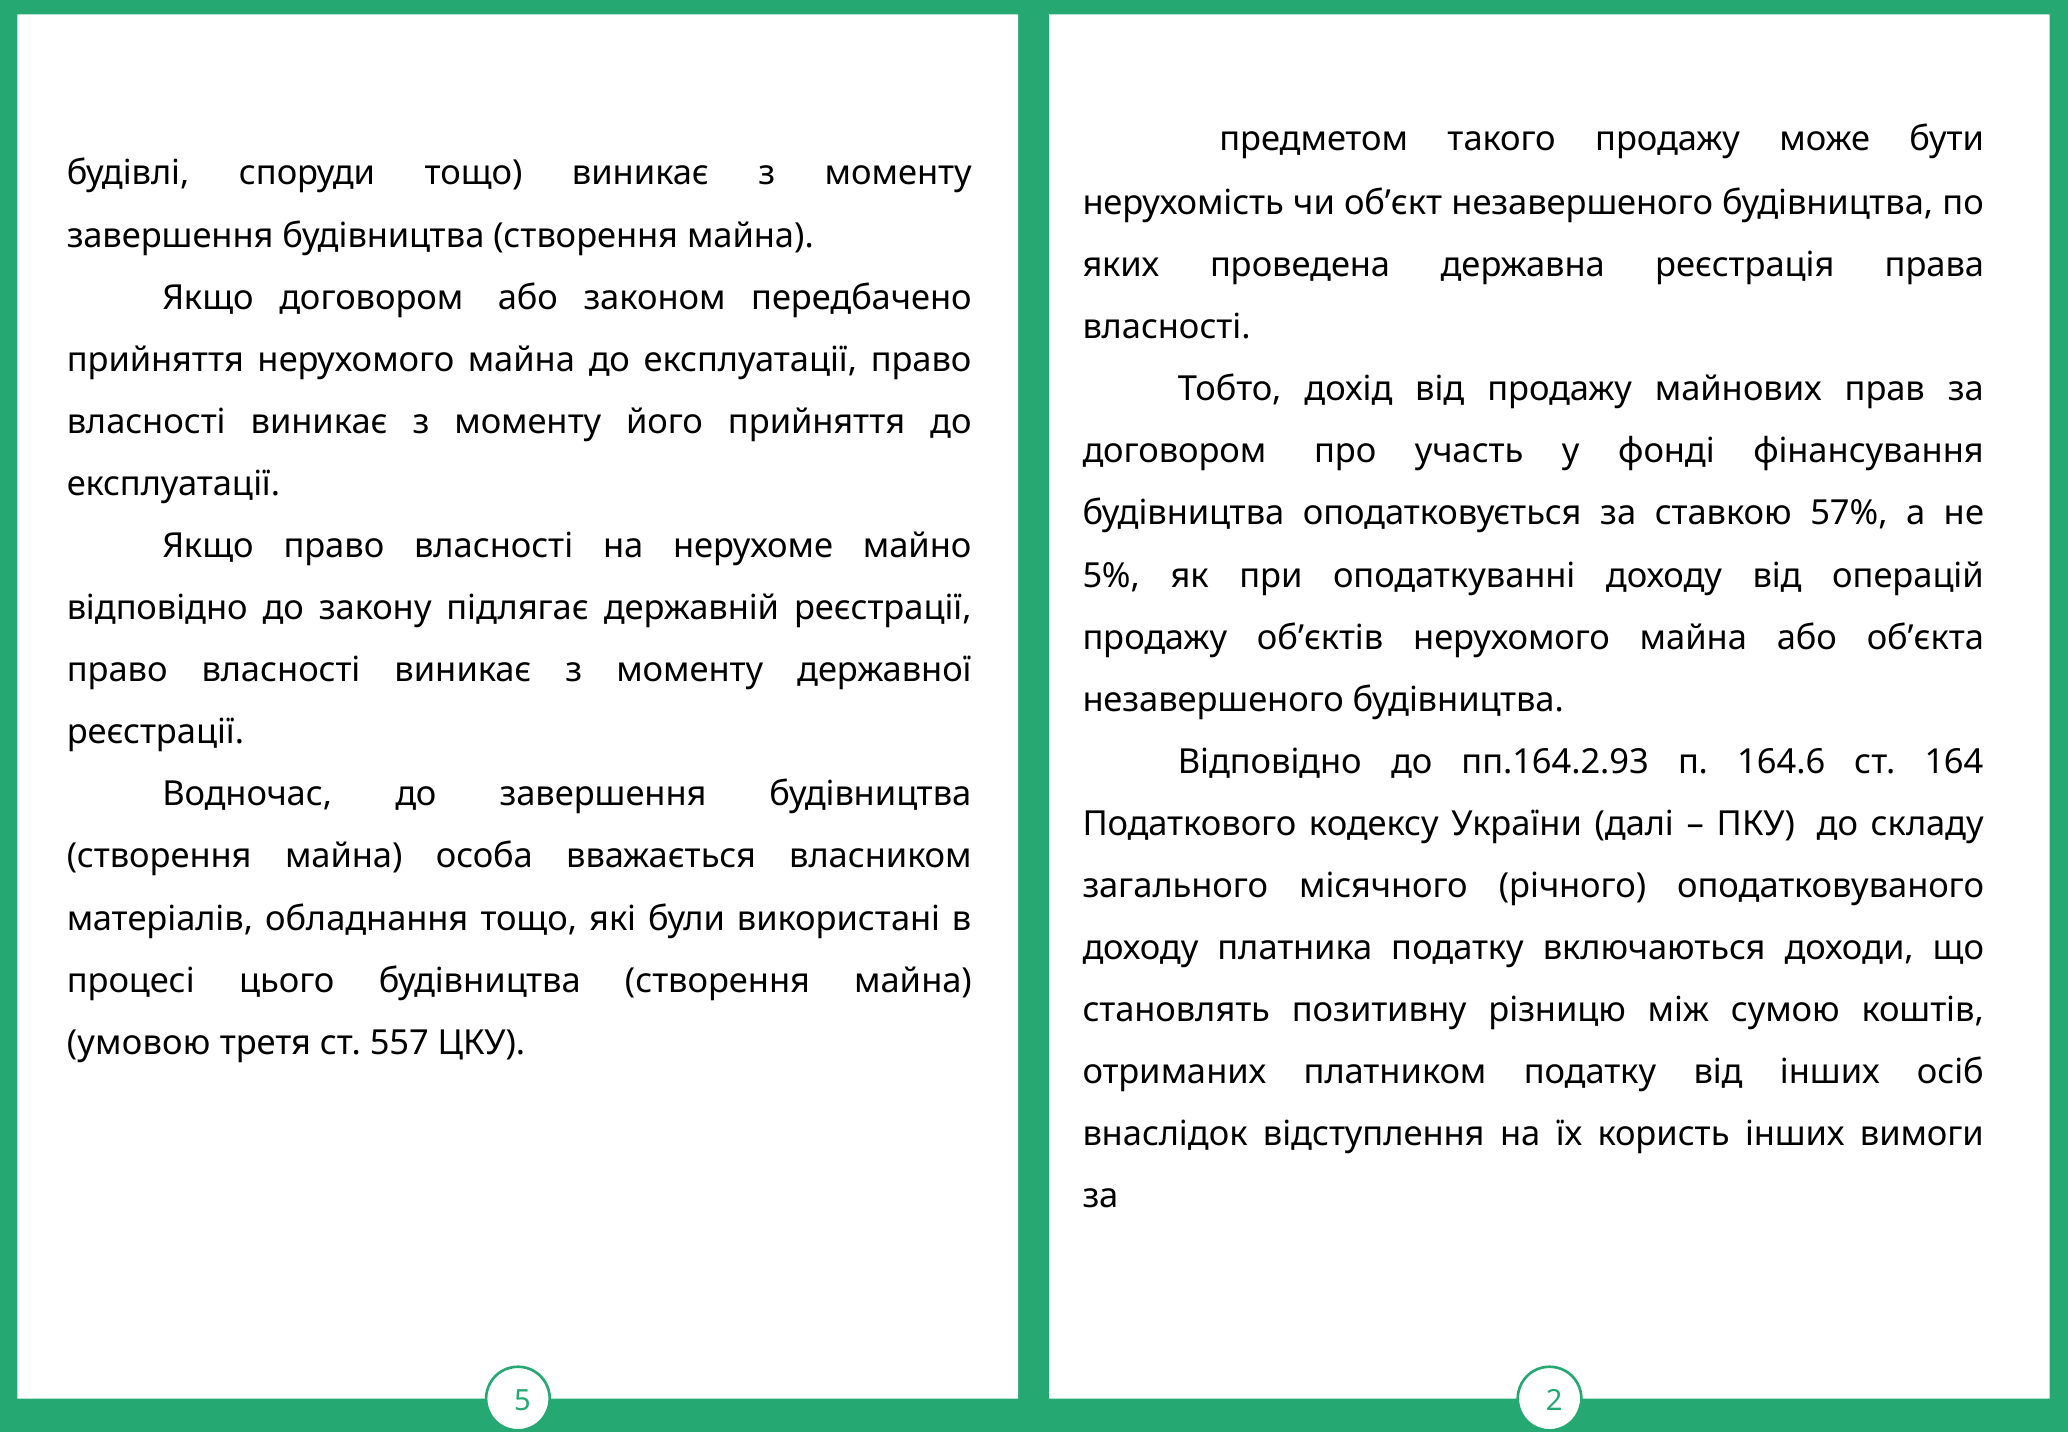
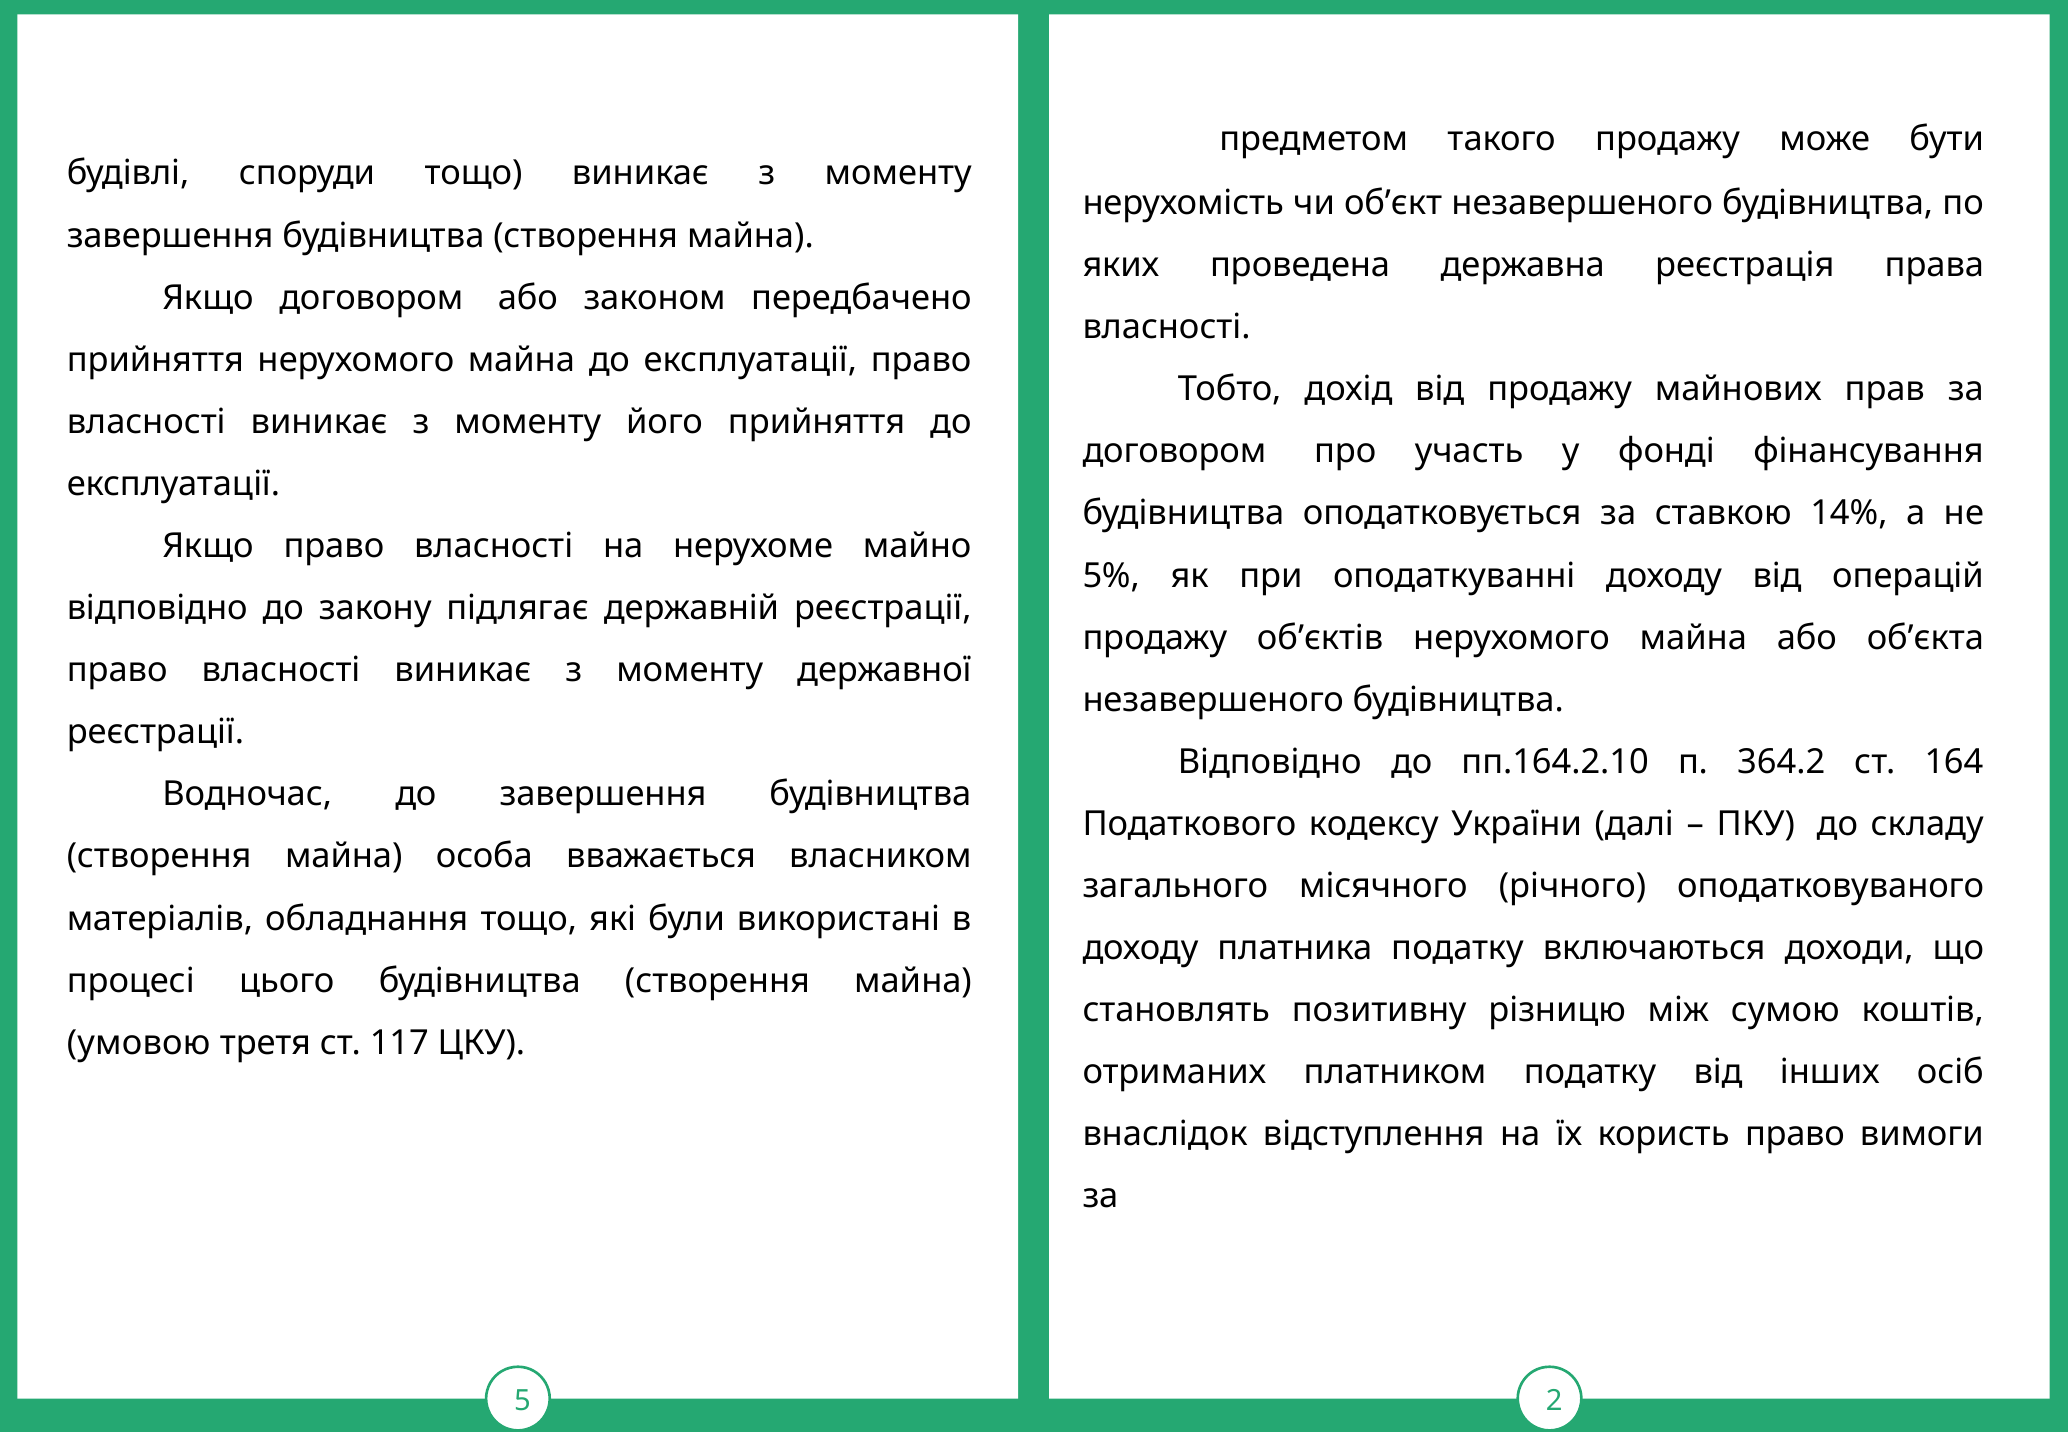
57%: 57% -> 14%
пп.164.2.93: пп.164.2.93 -> пп.164.2.10
164.6: 164.6 -> 364.2
557: 557 -> 117
користь інших: інших -> право
